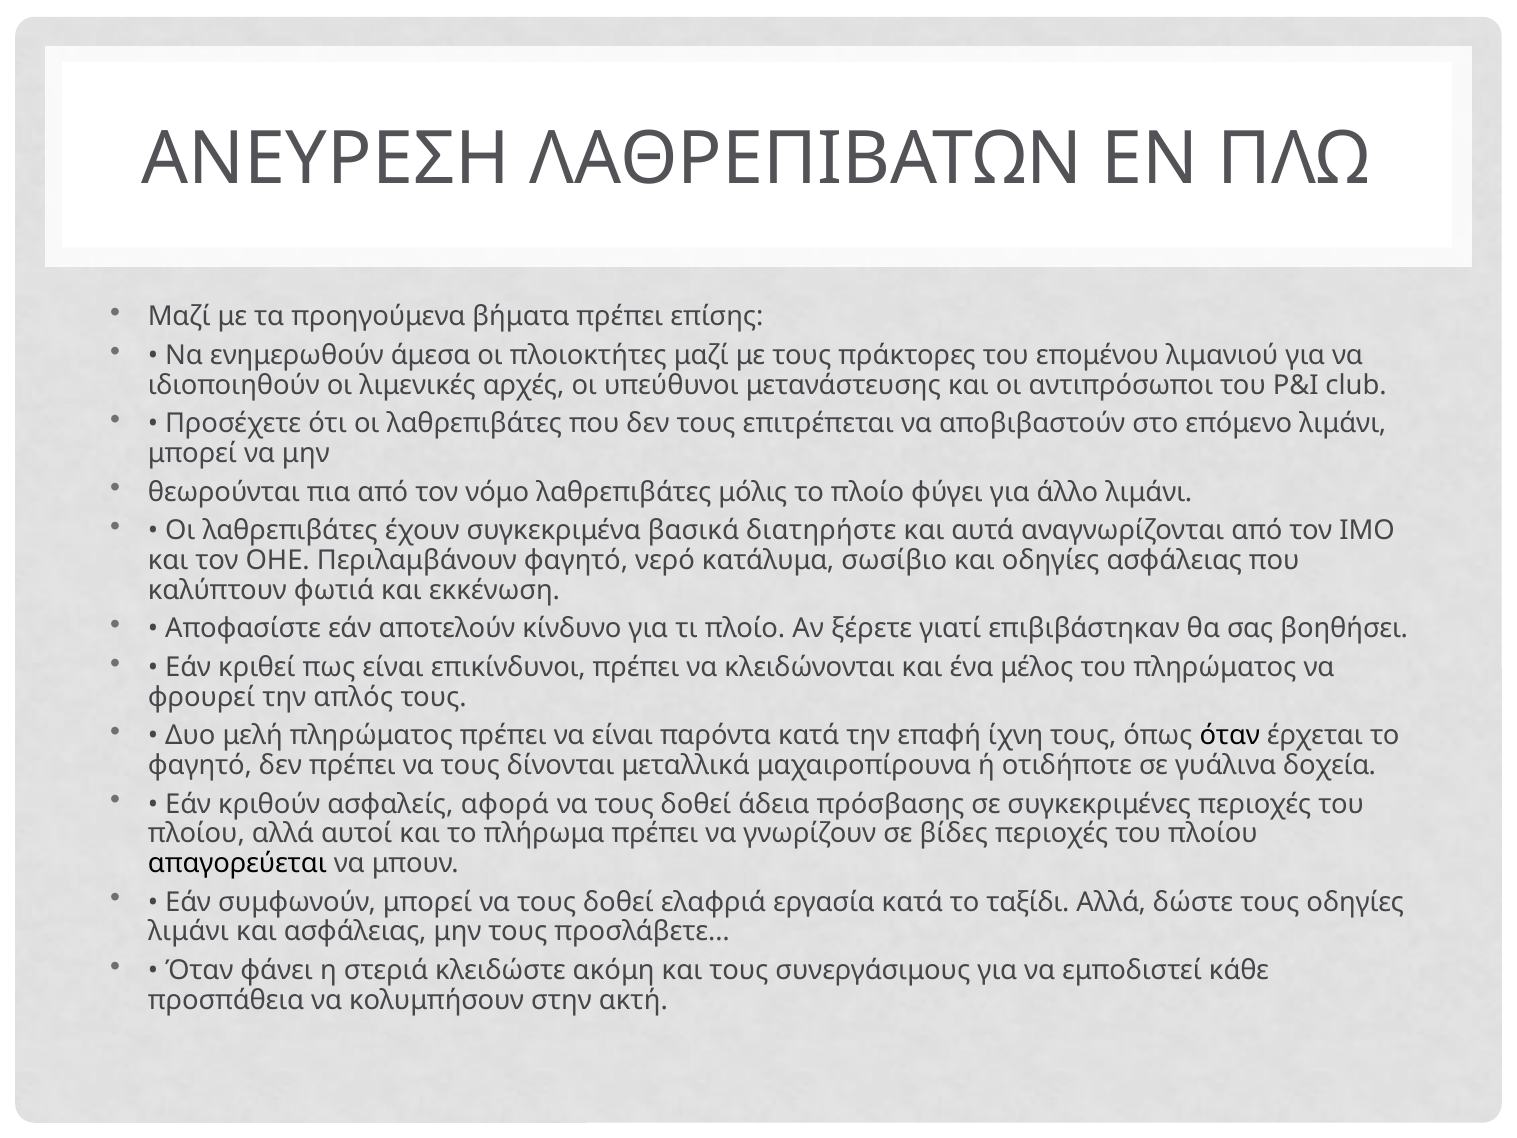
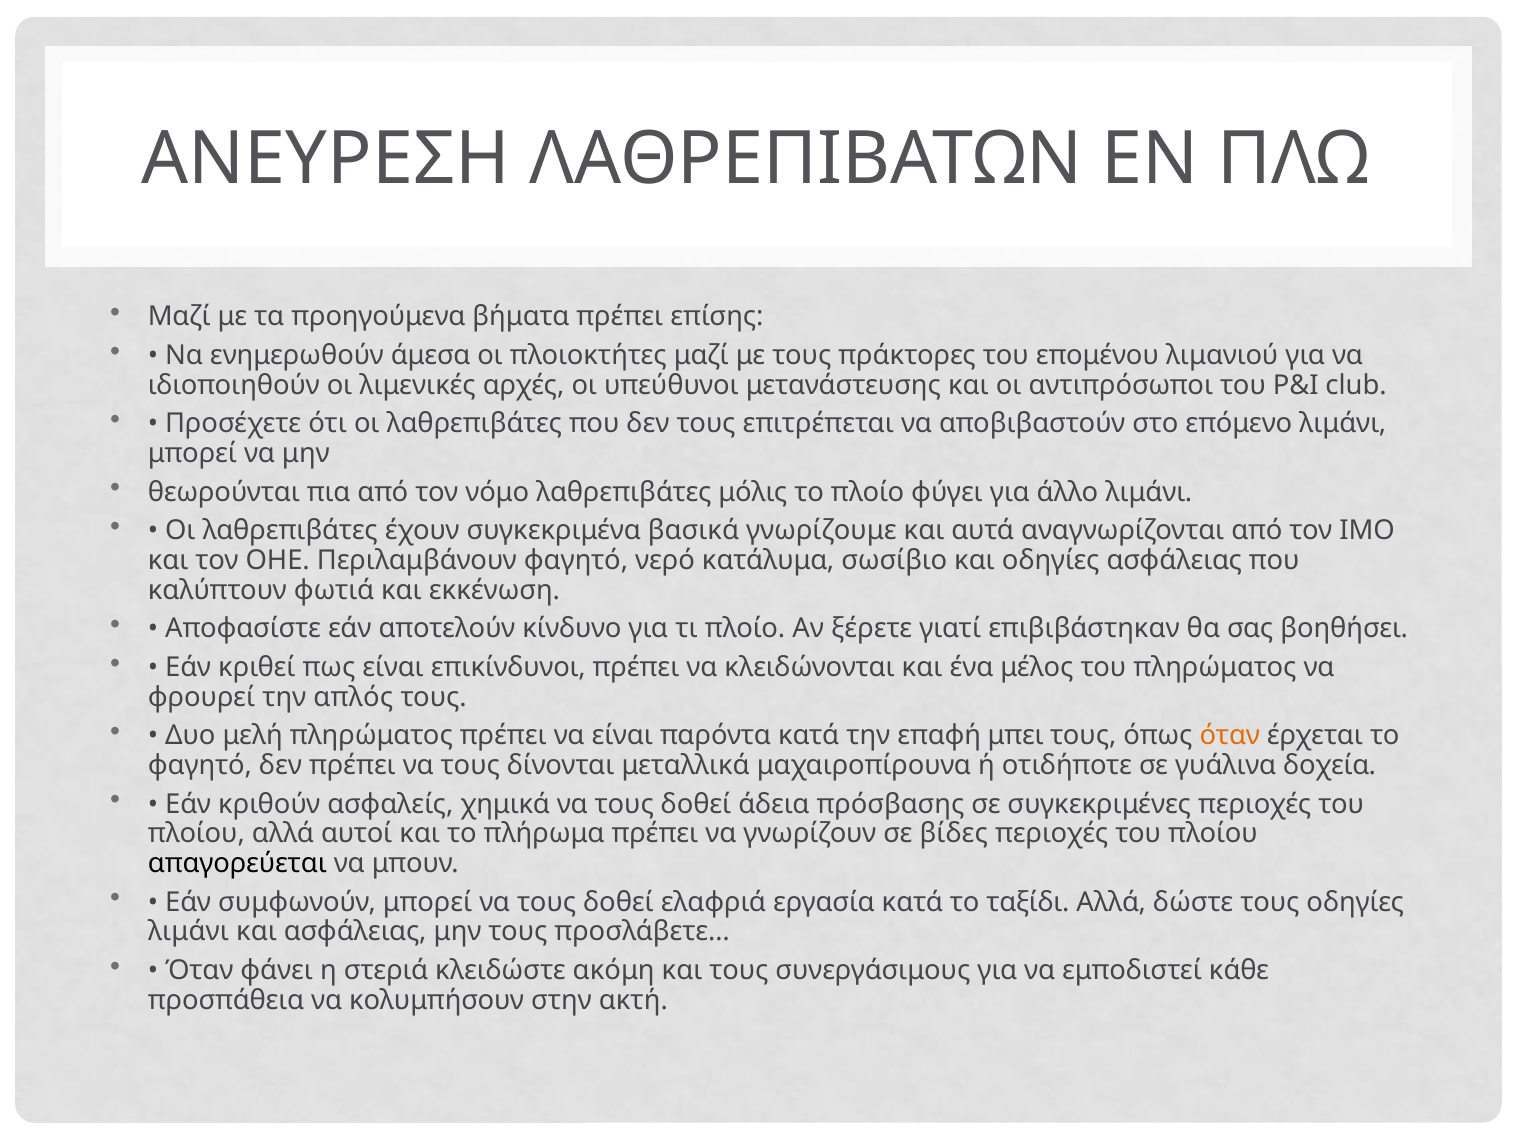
διατηρήστε: διατηρήστε -> γνωρίζουμε
ίχνη: ίχνη -> μπει
όταν at (1230, 736) colour: black -> orange
αφορά: αφορά -> χημικά
